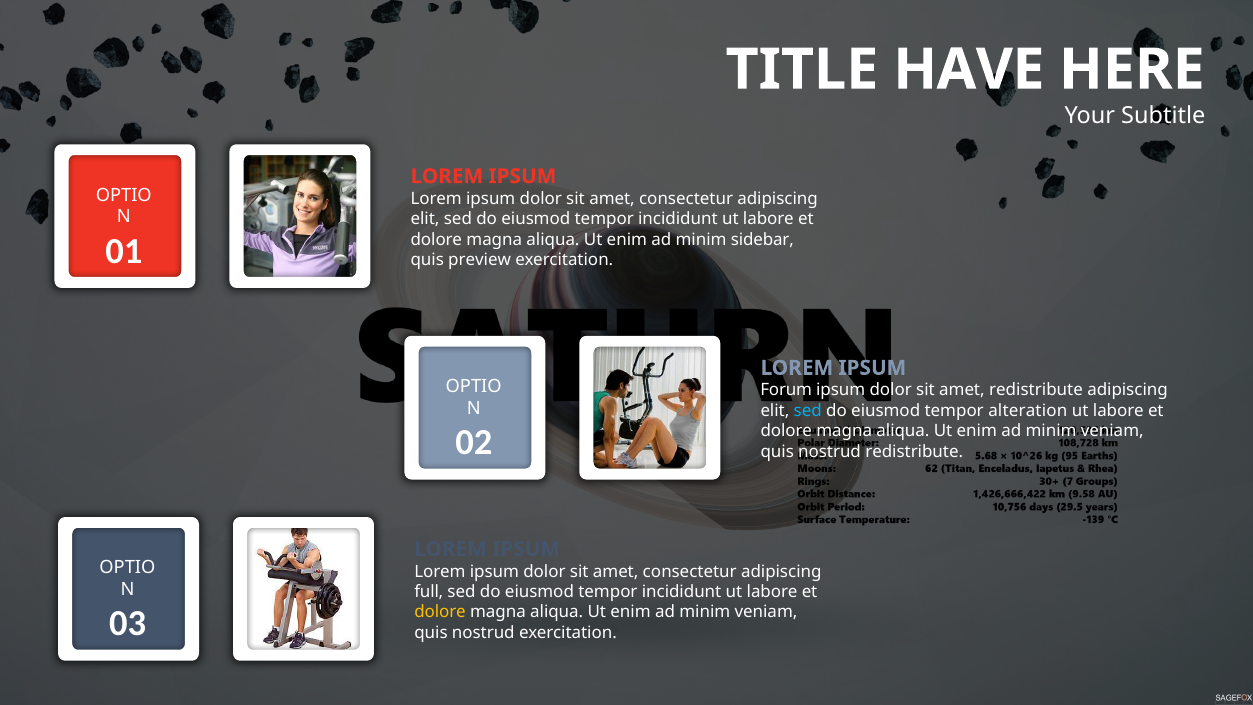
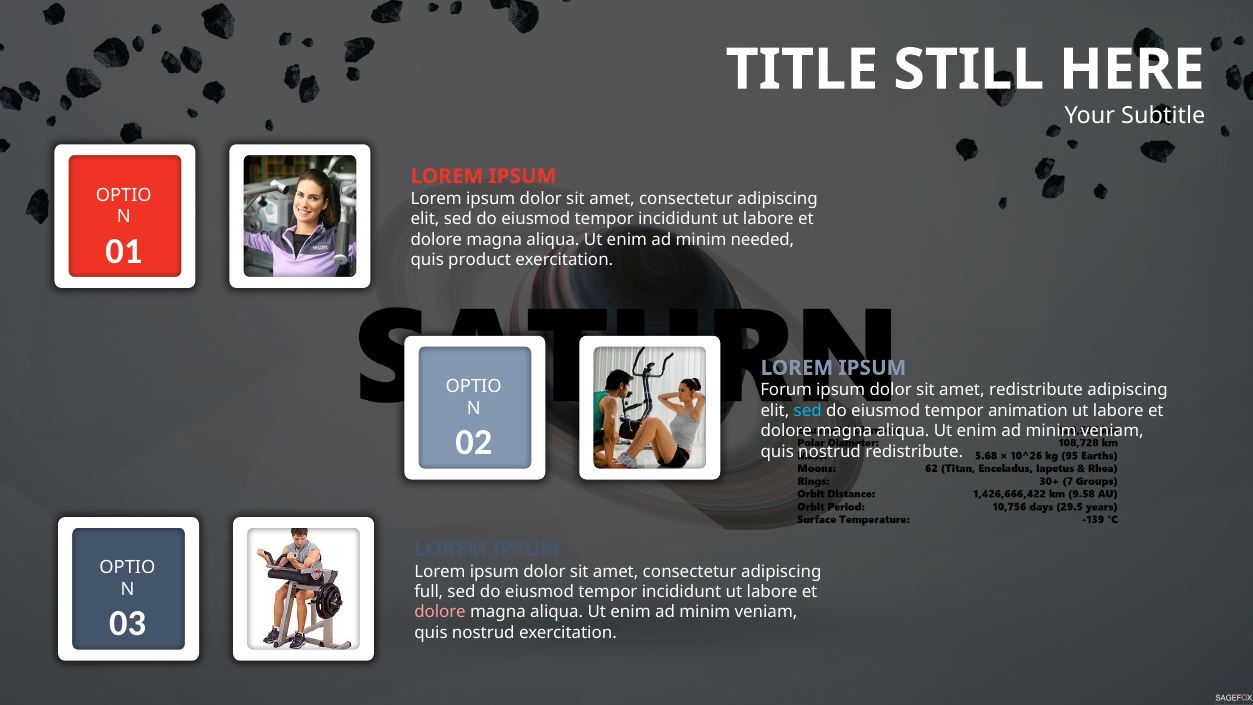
HAVE: HAVE -> STILL
sidebar: sidebar -> needed
preview: preview -> product
alteration: alteration -> animation
dolore at (440, 612) colour: yellow -> pink
